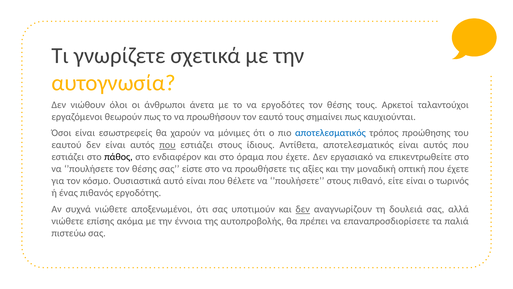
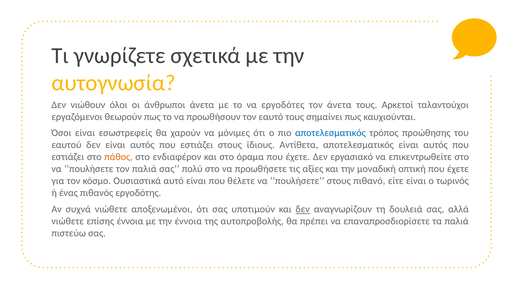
θέσης at (339, 105): θέσης -> άνετα
που at (167, 145) underline: present -> none
πάθος colour: black -> orange
’πουλήσετε τον θέσης: θέσης -> παλιά
είστε: είστε -> πολύ
επίσης ακόμα: ακόμα -> έννοια
